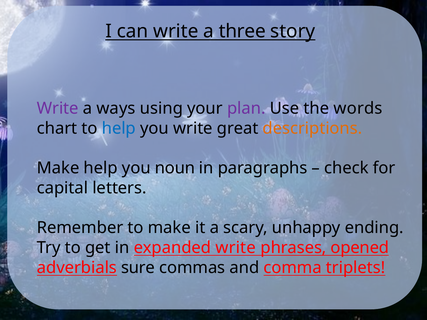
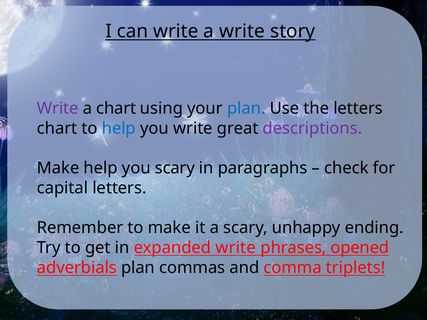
a three: three -> write
a ways: ways -> chart
plan at (246, 108) colour: purple -> blue
the words: words -> letters
descriptions colour: orange -> purple
you noun: noun -> scary
adverbials sure: sure -> plan
